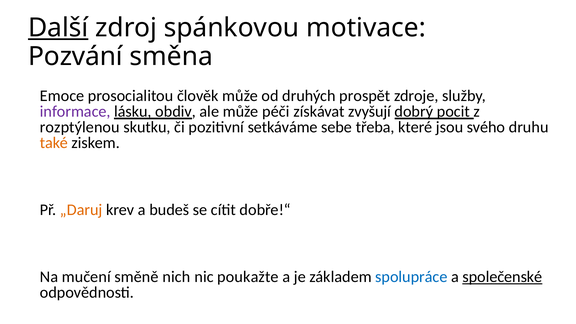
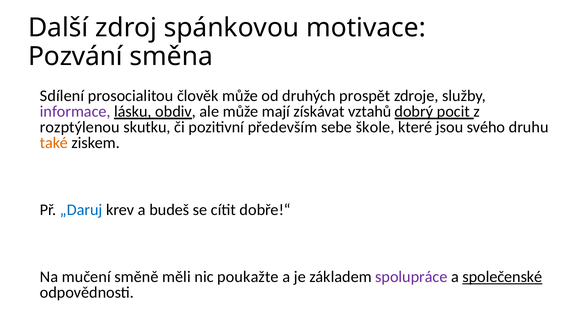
Další underline: present -> none
Emoce: Emoce -> Sdílení
péči: péči -> mají
zvyšují: zvyšují -> vztahů
setkáváme: setkáváme -> především
třeba: třeba -> škole
„Daruj colour: orange -> blue
nich: nich -> měli
spolupráce colour: blue -> purple
